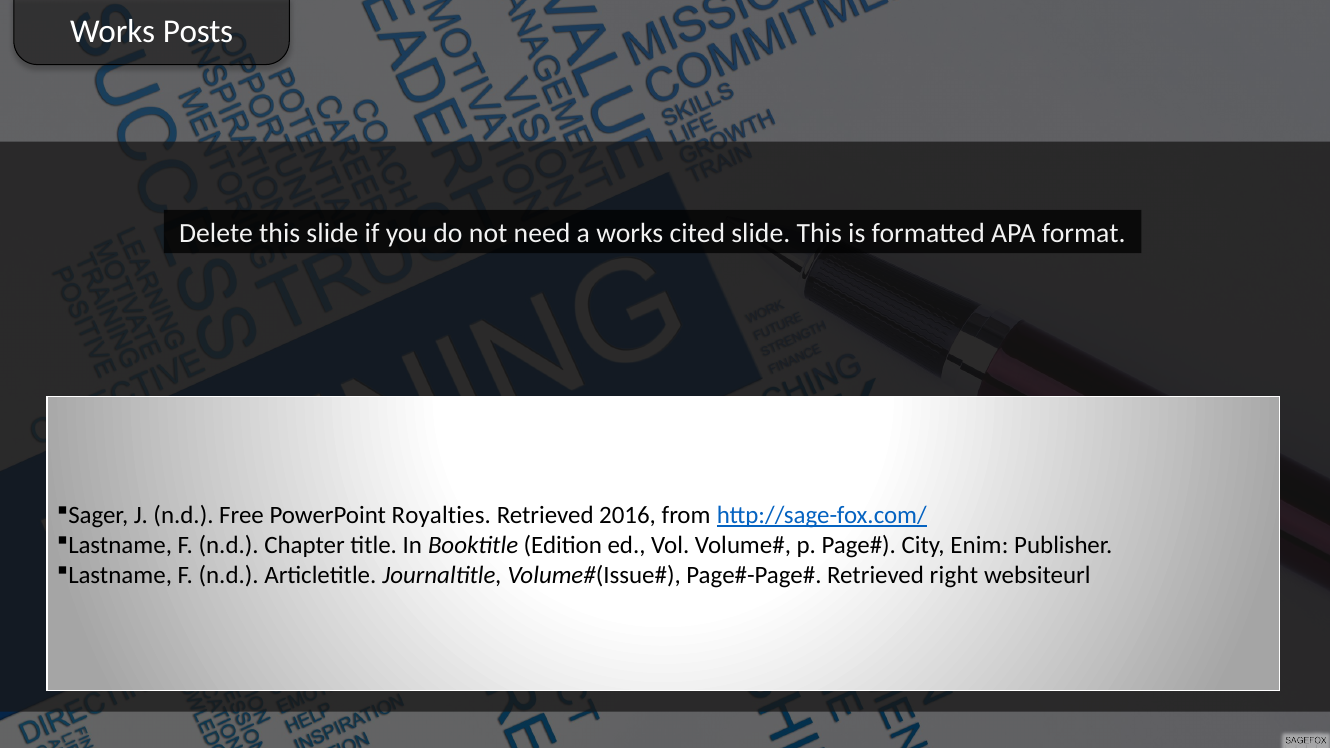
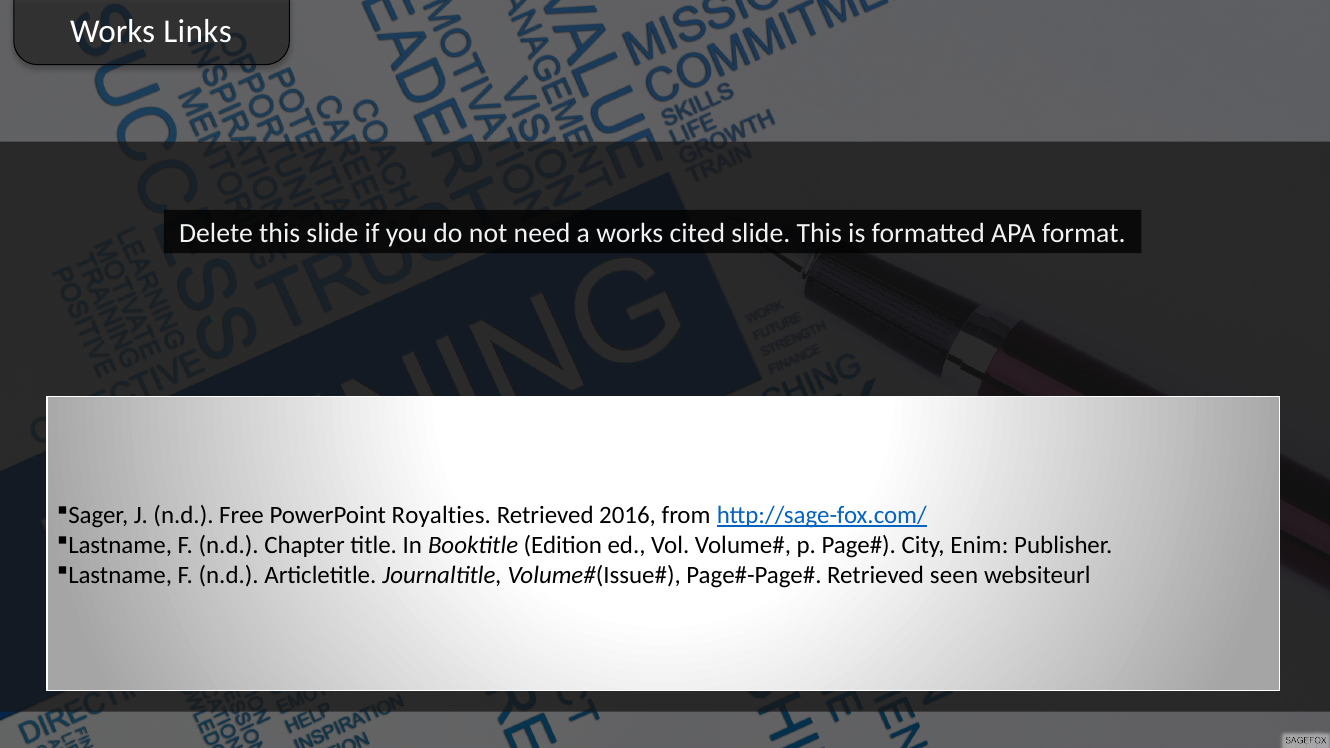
Posts: Posts -> Links
right: right -> seen
